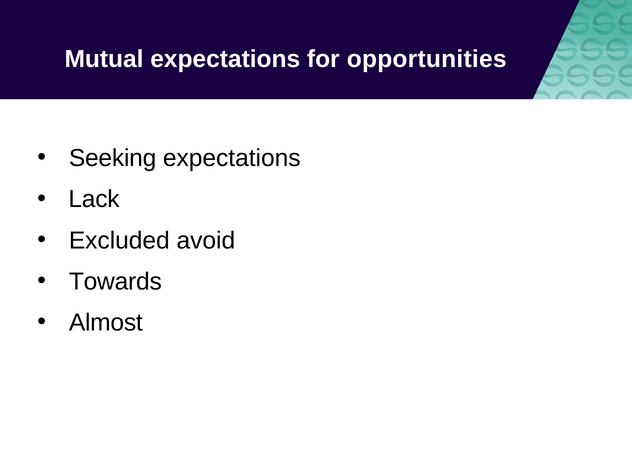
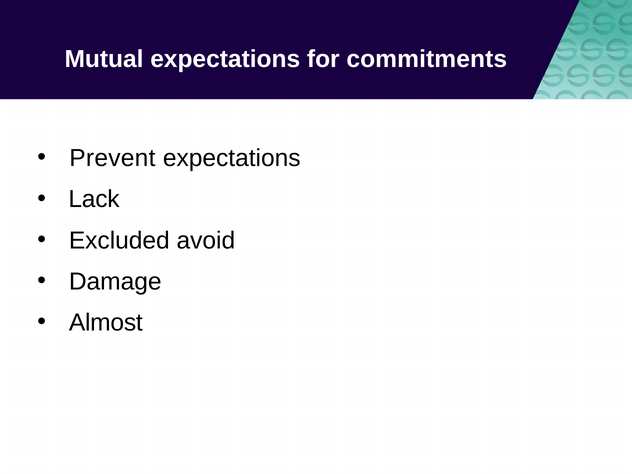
opportunities: opportunities -> commitments
Seeking: Seeking -> Prevent
Towards: Towards -> Damage
